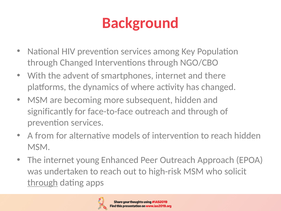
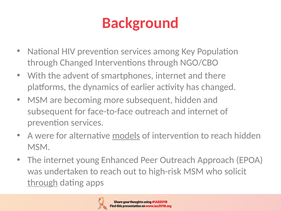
where: where -> earlier
significantly at (50, 111): significantly -> subsequent
and through: through -> internet
from: from -> were
models underline: none -> present
